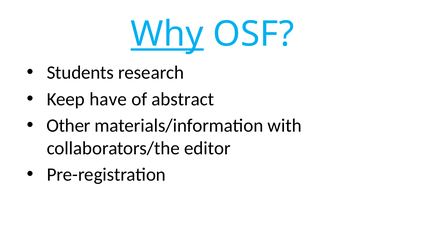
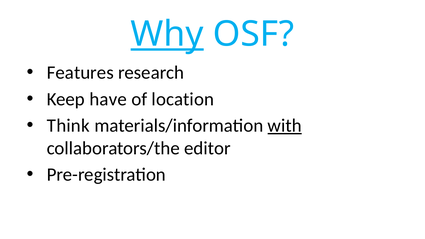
Students: Students -> Features
abstract: abstract -> location
Other: Other -> Think
with underline: none -> present
